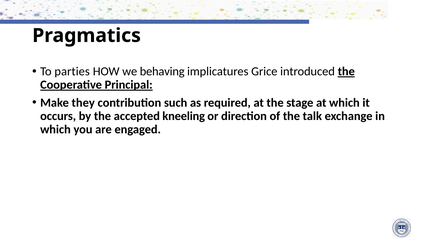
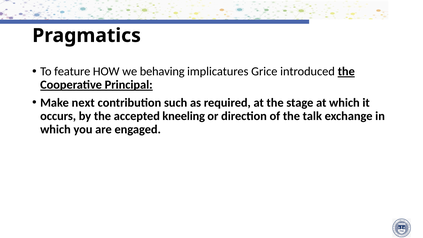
parties: parties -> feature
they: they -> next
